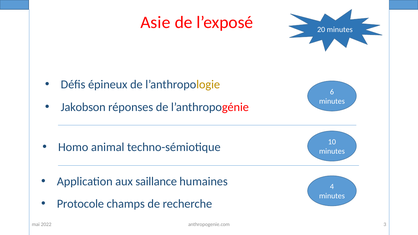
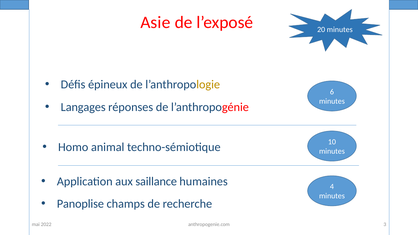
Jakobson: Jakobson -> Langages
Protocole: Protocole -> Panoplise
